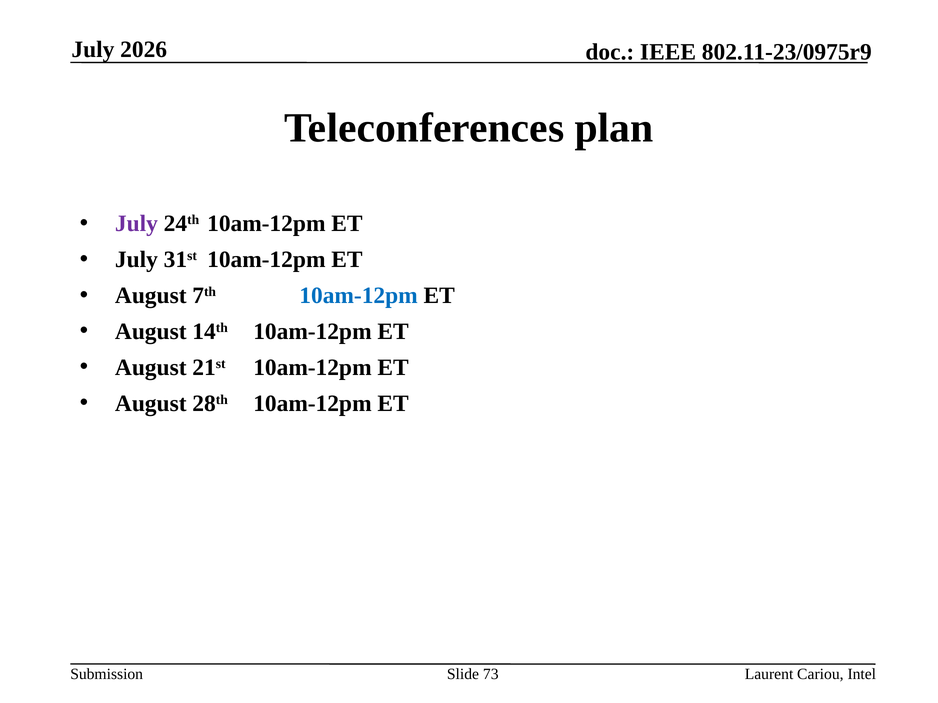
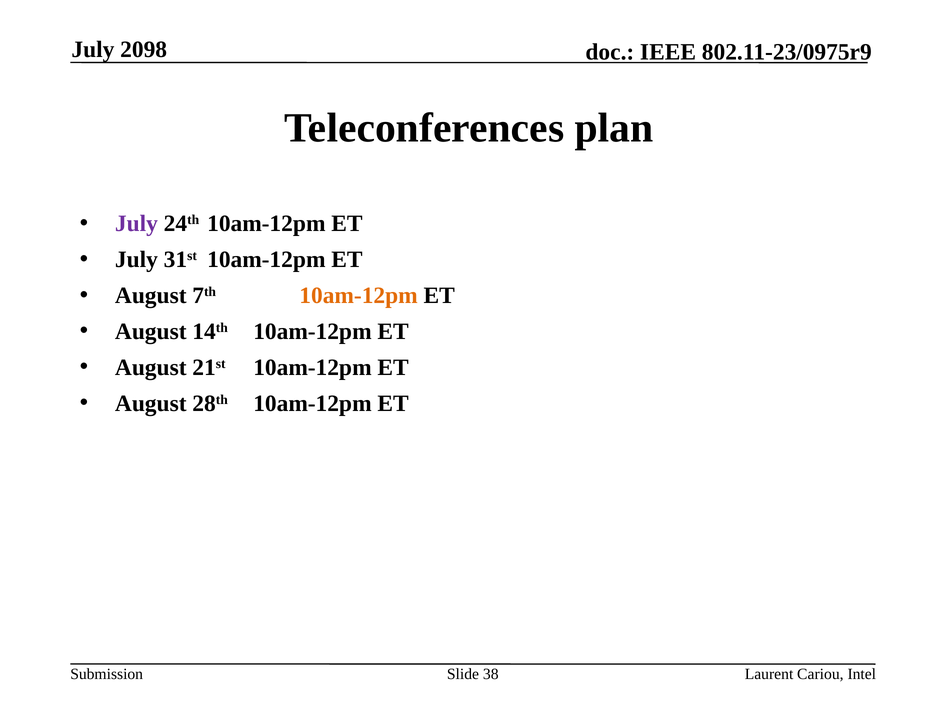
2026: 2026 -> 2098
10am-12pm at (359, 296) colour: blue -> orange
73: 73 -> 38
